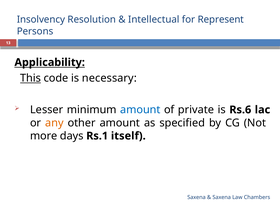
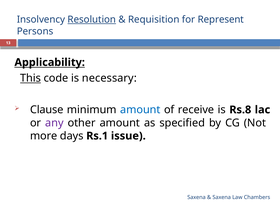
Resolution underline: none -> present
Intellectual: Intellectual -> Requisition
Lesser: Lesser -> Clause
private: private -> receive
Rs.6: Rs.6 -> Rs.8
any colour: orange -> purple
itself: itself -> issue
